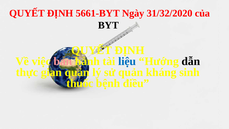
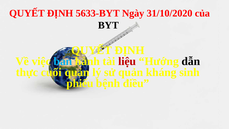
5661-BYT: 5661-BYT -> 5633-BYT
31/32/2020: 31/32/2020 -> 31/10/2020
ban colour: pink -> light blue
liệu colour: blue -> red
gian: gian -> cuối
thuốc: thuốc -> phiếu
